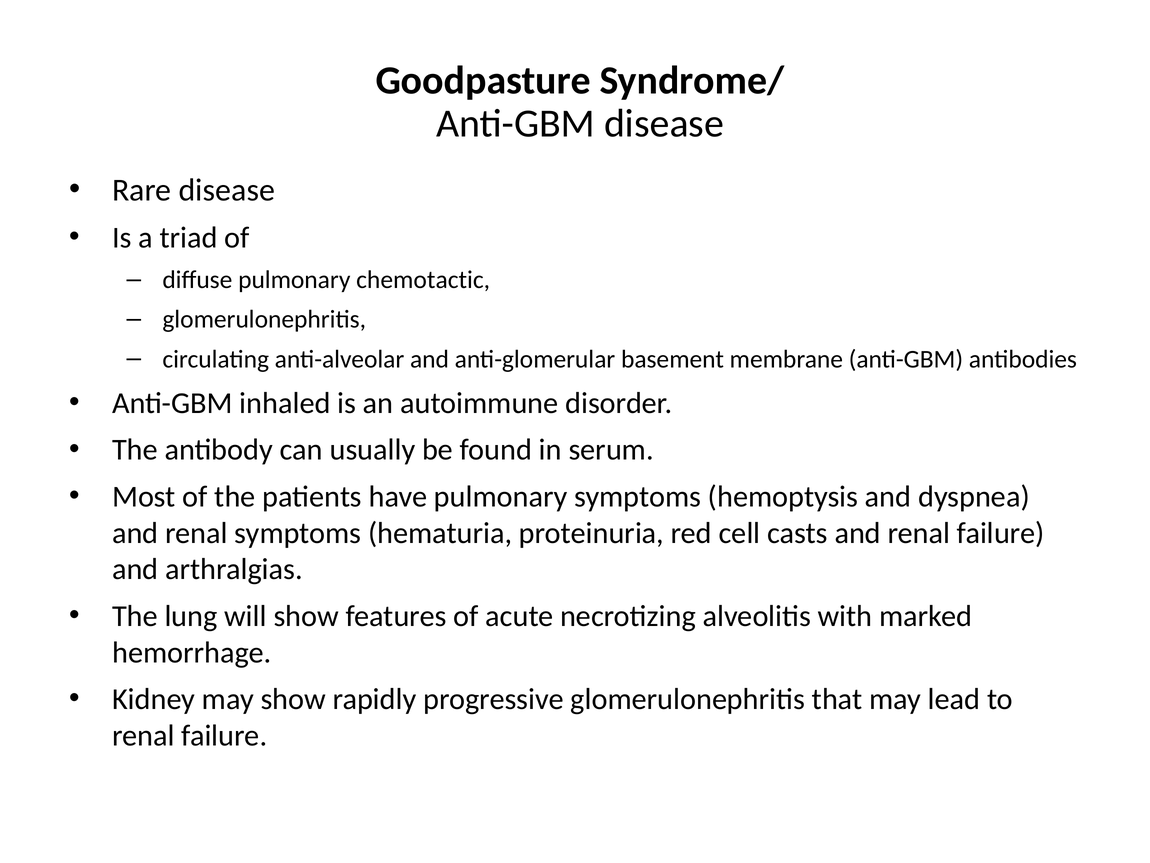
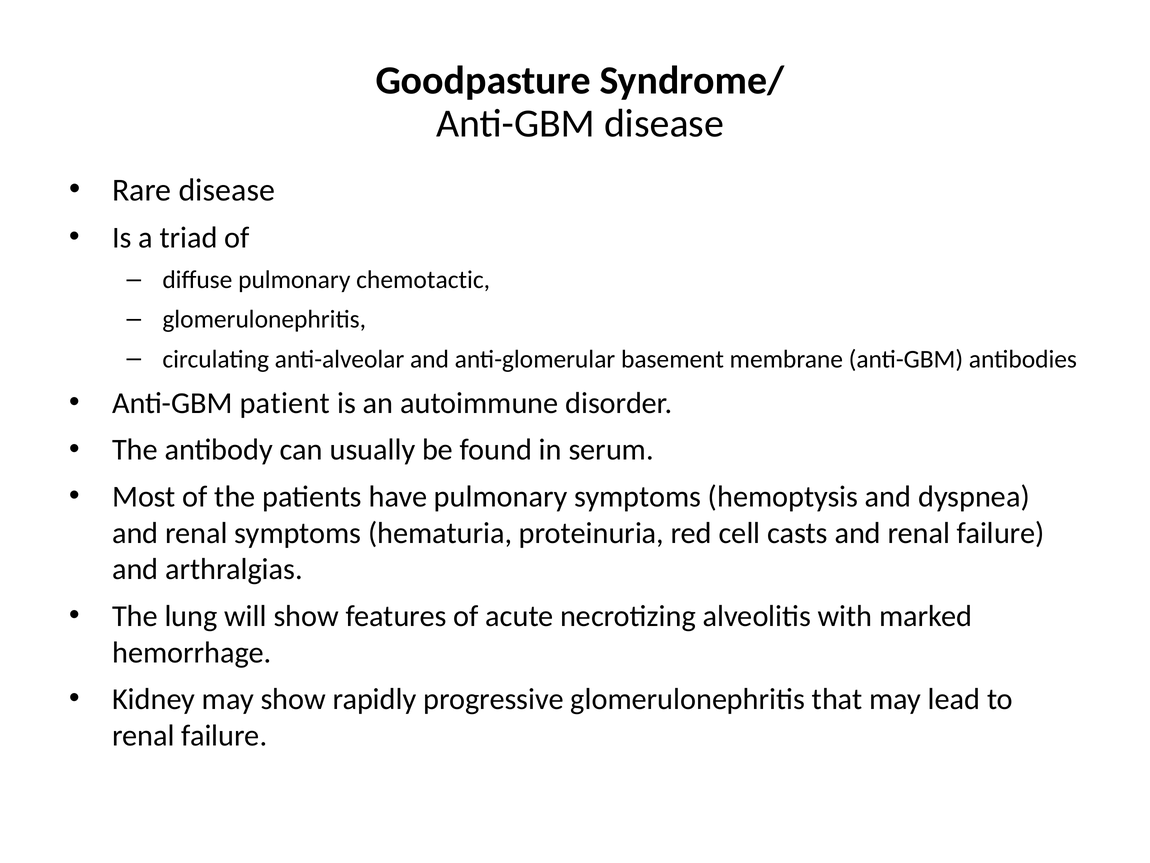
inhaled: inhaled -> patient
